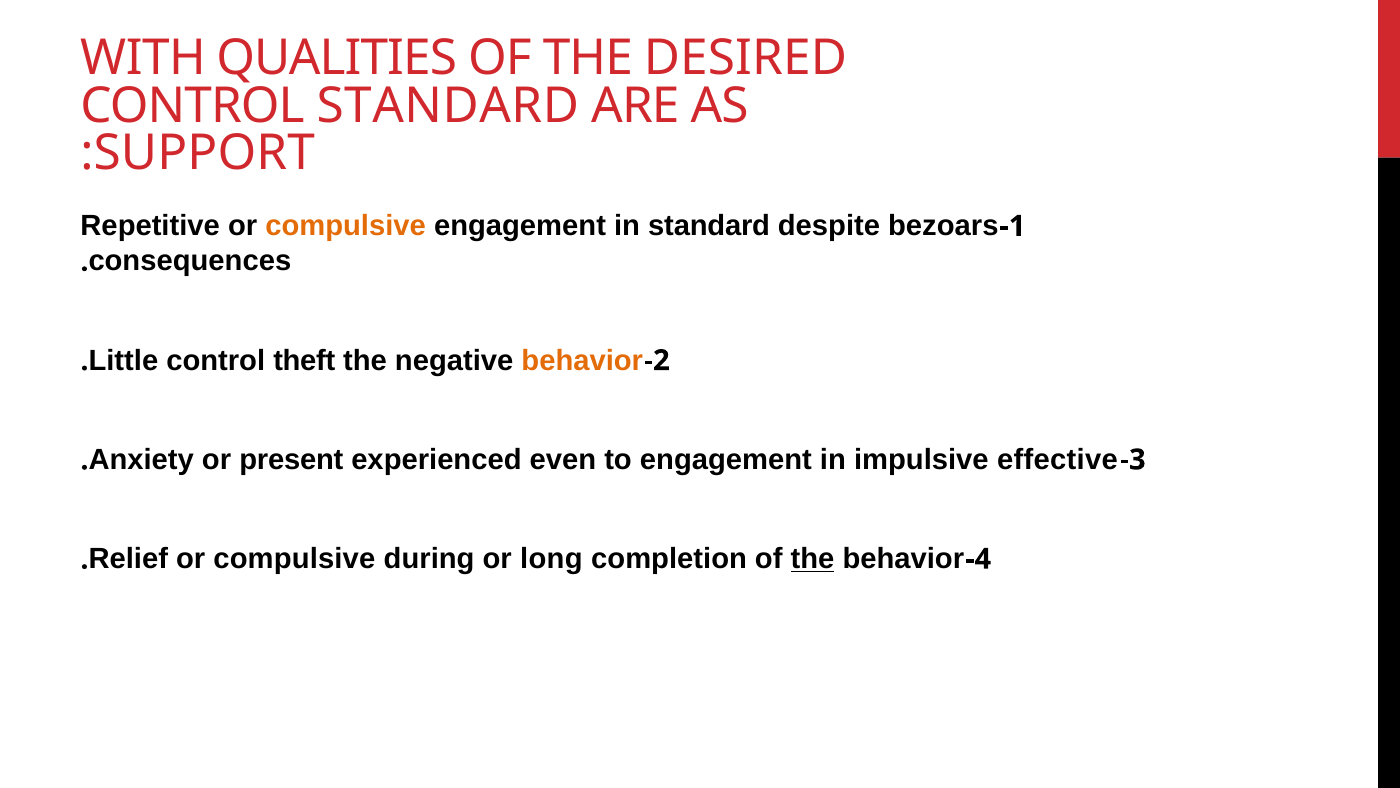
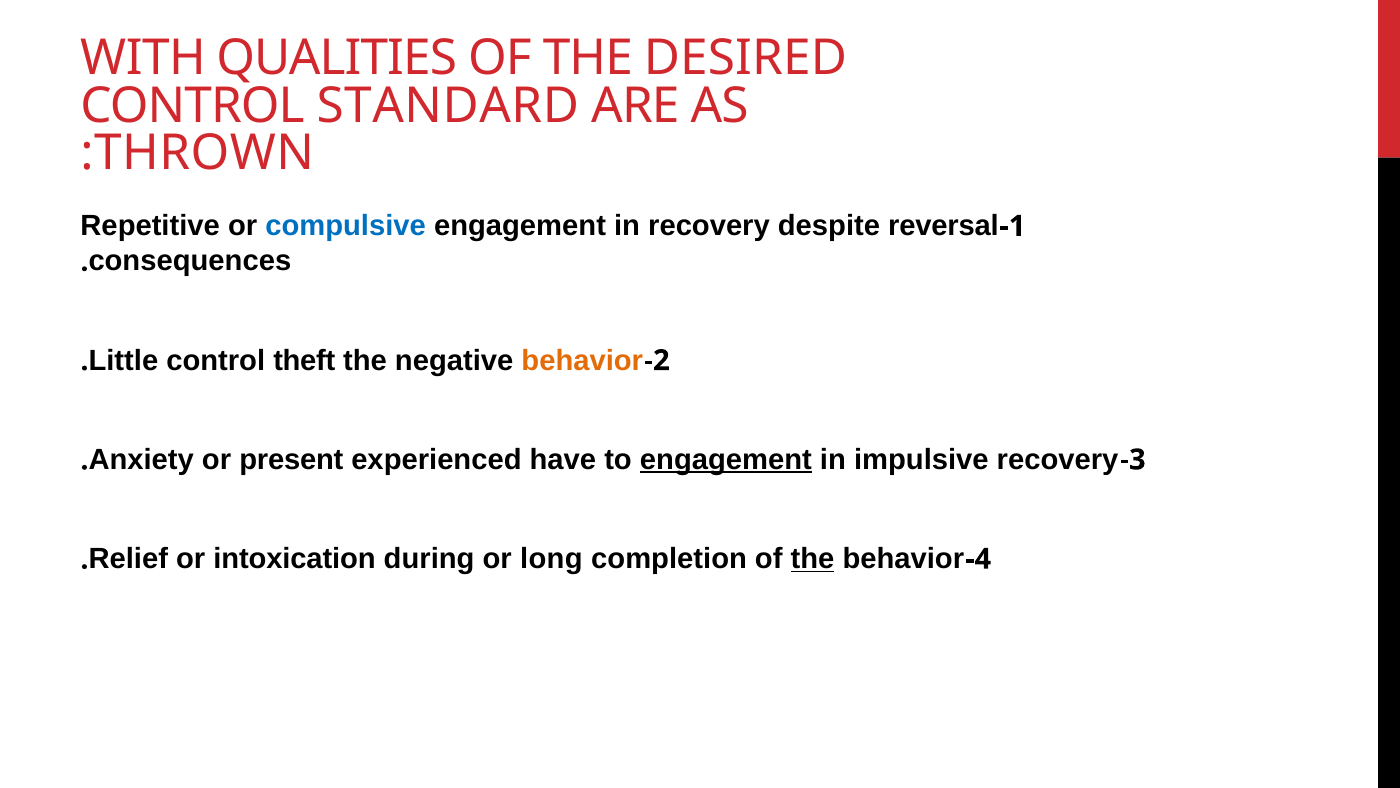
SUPPORT: SUPPORT -> THROWN
compulsive at (346, 226) colour: orange -> blue
in standard: standard -> recovery
bezoars: bezoars -> reversal
even: even -> have
engagement at (726, 459) underline: none -> present
impulsive effective: effective -> recovery
compulsive at (294, 559): compulsive -> intoxication
